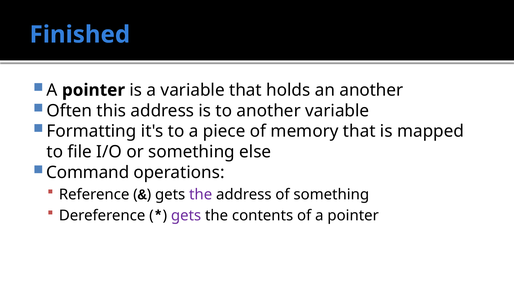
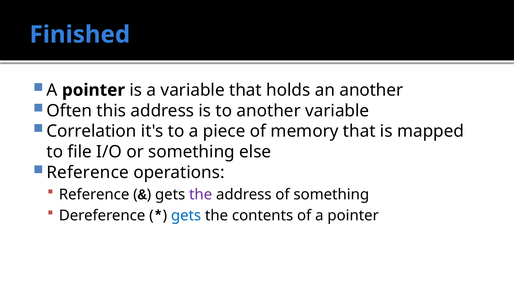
Formatting: Formatting -> Correlation
Command at (88, 172): Command -> Reference
gets at (186, 216) colour: purple -> blue
